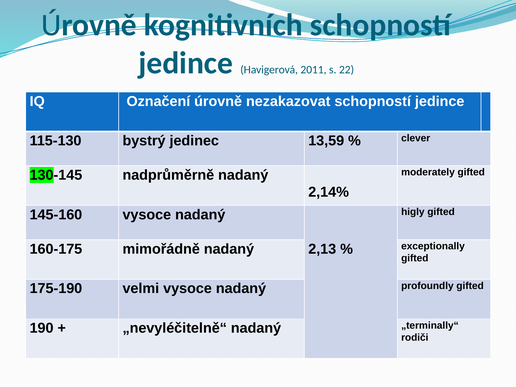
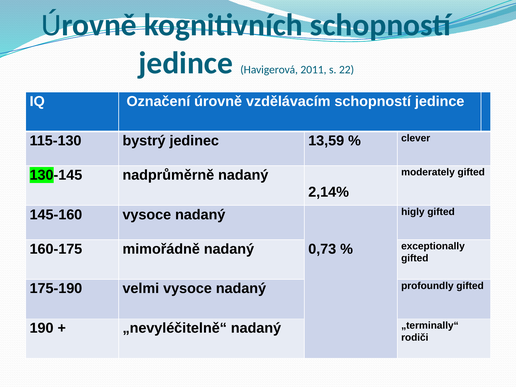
nezakazovat: nezakazovat -> vzdělávacím
2,13: 2,13 -> 0,73
